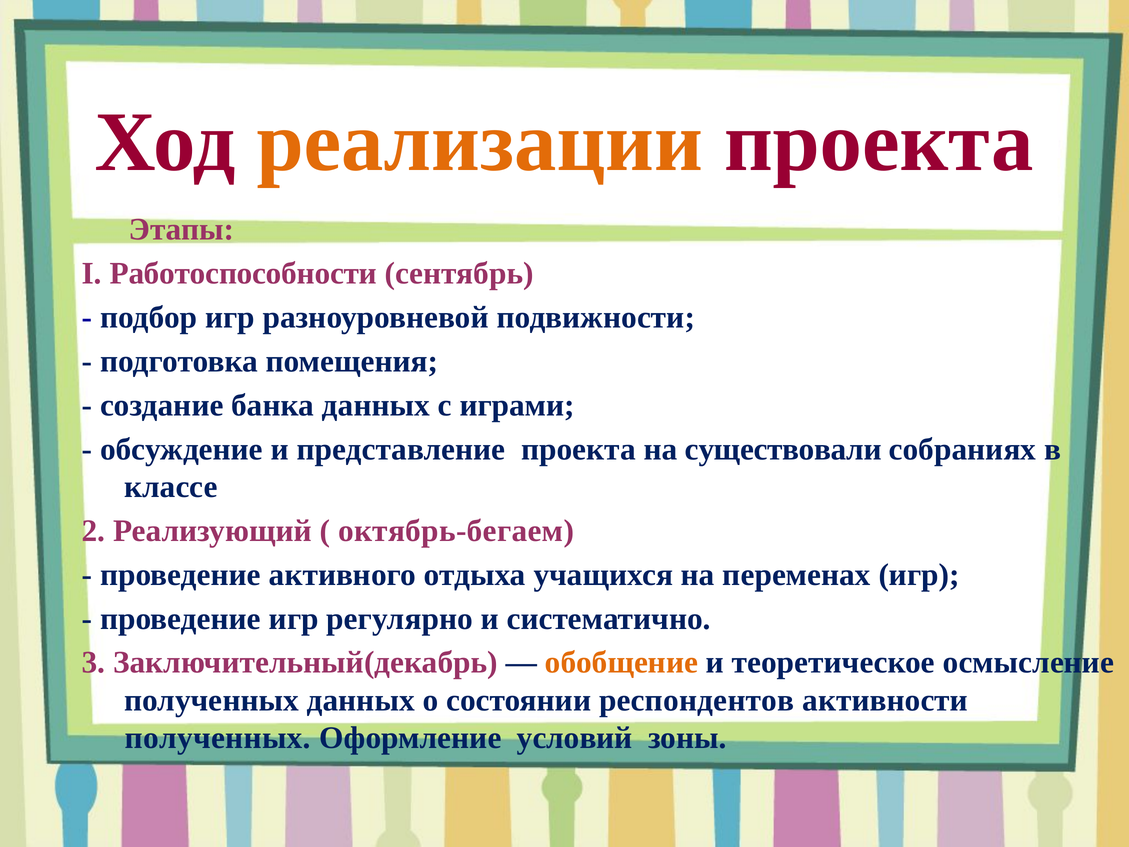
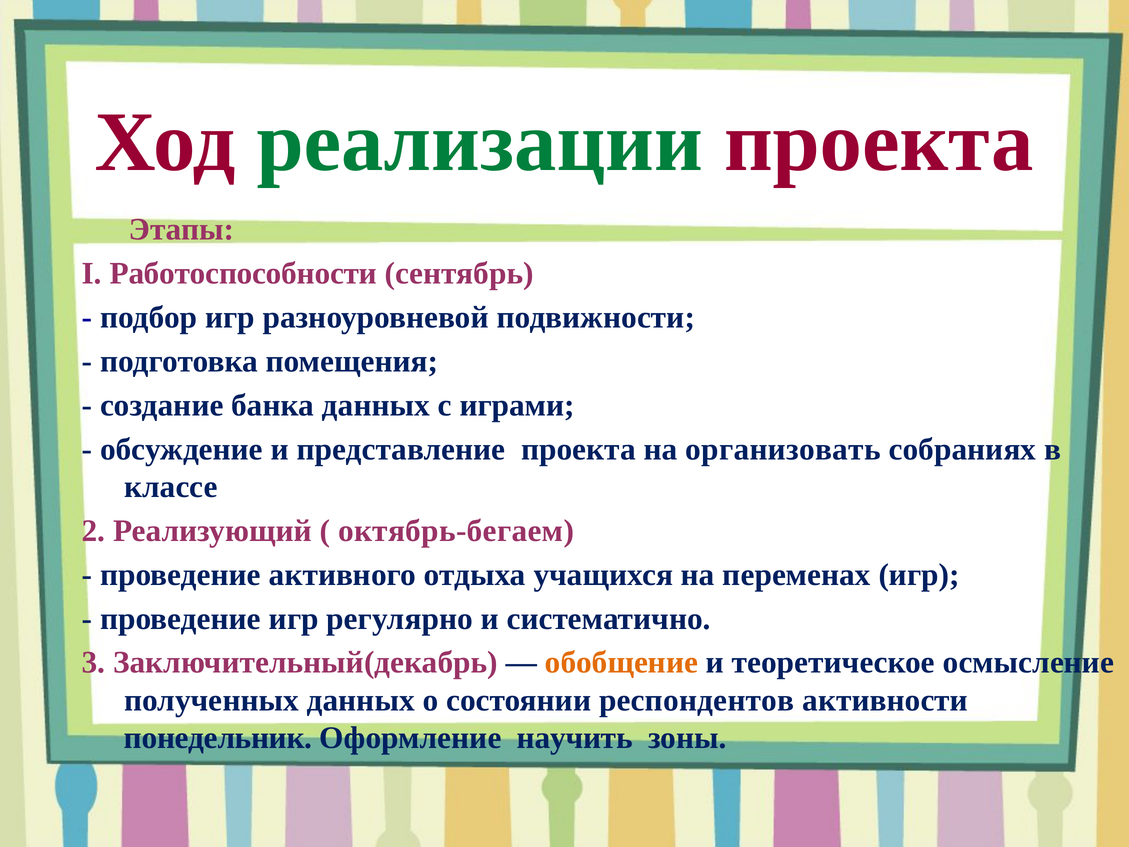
реализации colour: orange -> green
существовали: существовали -> организовать
полученных at (218, 738): полученных -> понедельник
условий: условий -> научить
